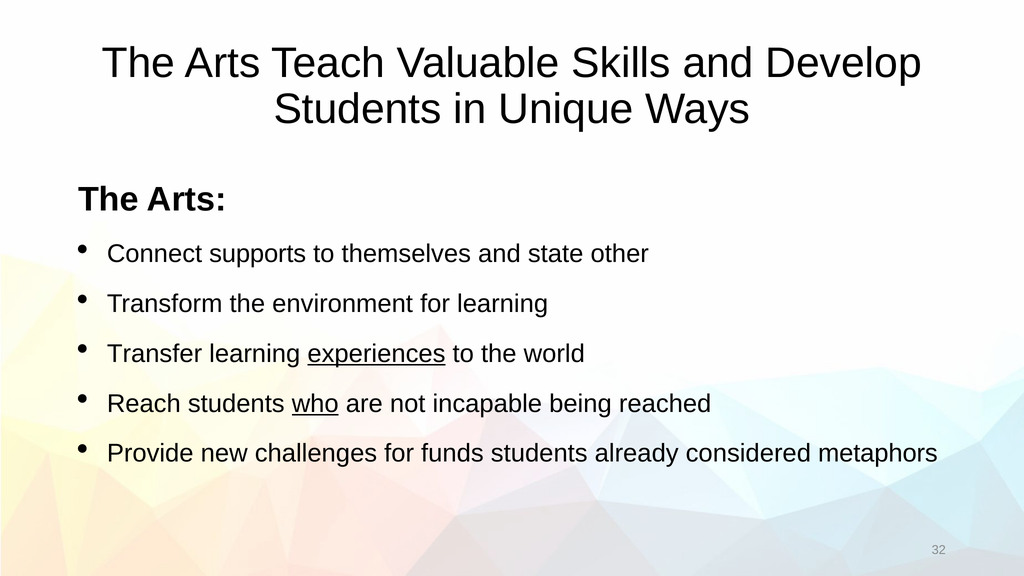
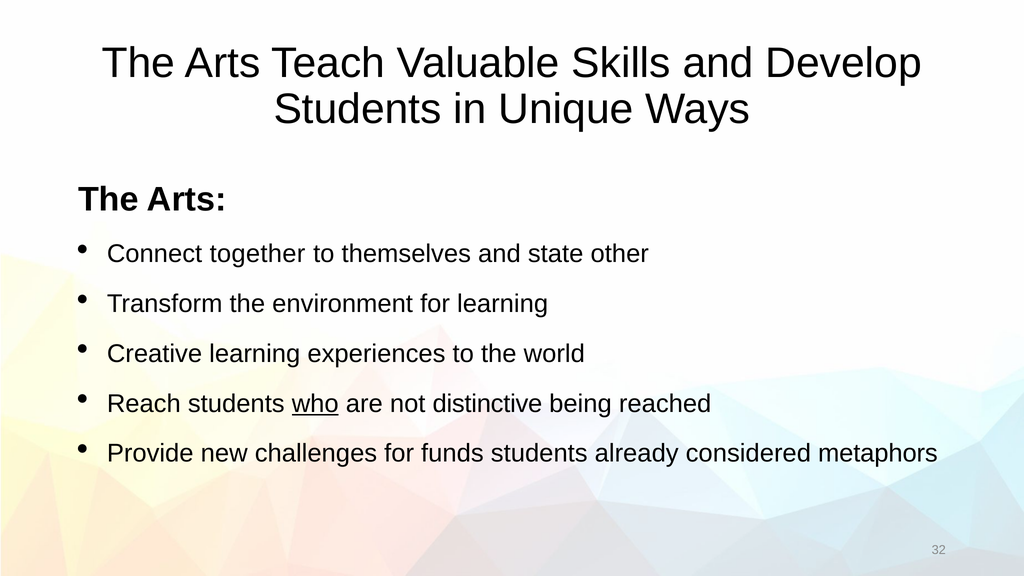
supports: supports -> together
Transfer: Transfer -> Creative
experiences underline: present -> none
incapable: incapable -> distinctive
